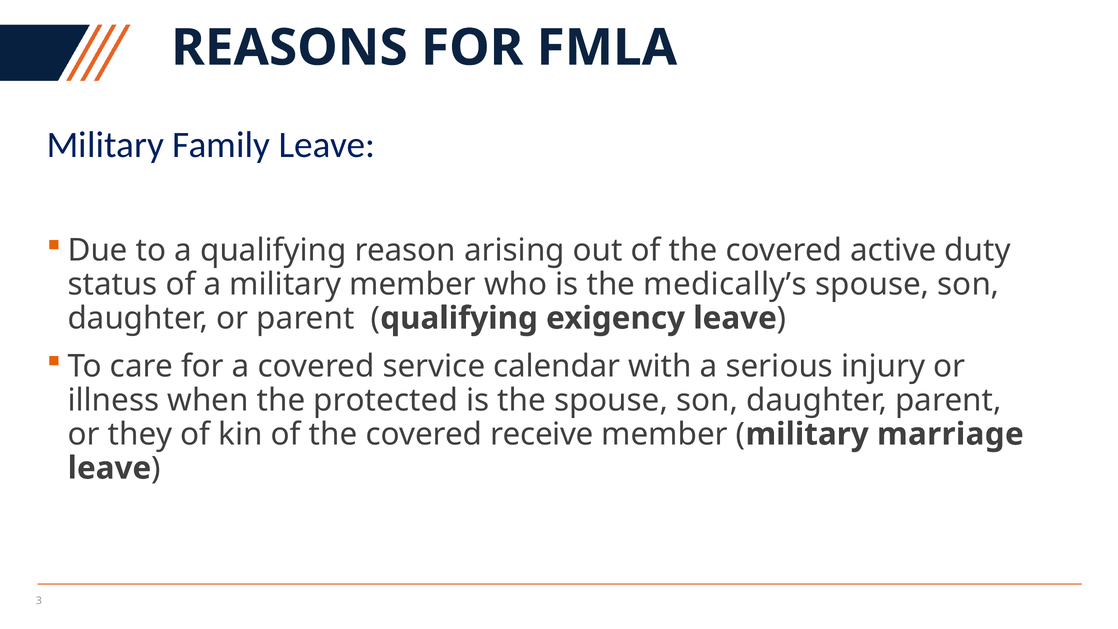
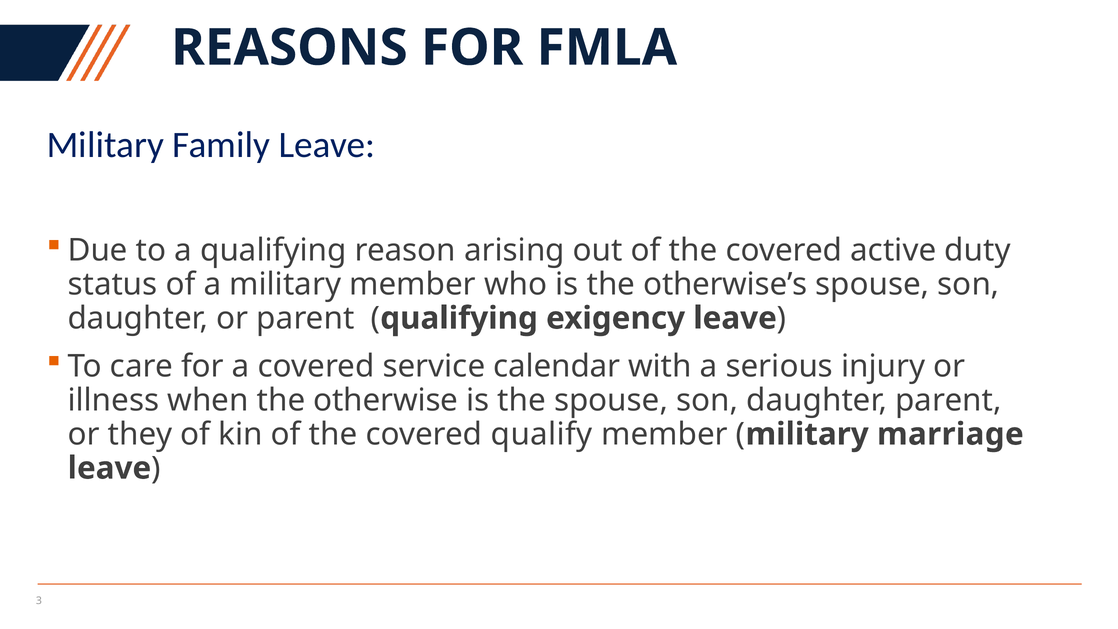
medically’s: medically’s -> otherwise’s
protected: protected -> otherwise
receive: receive -> qualify
